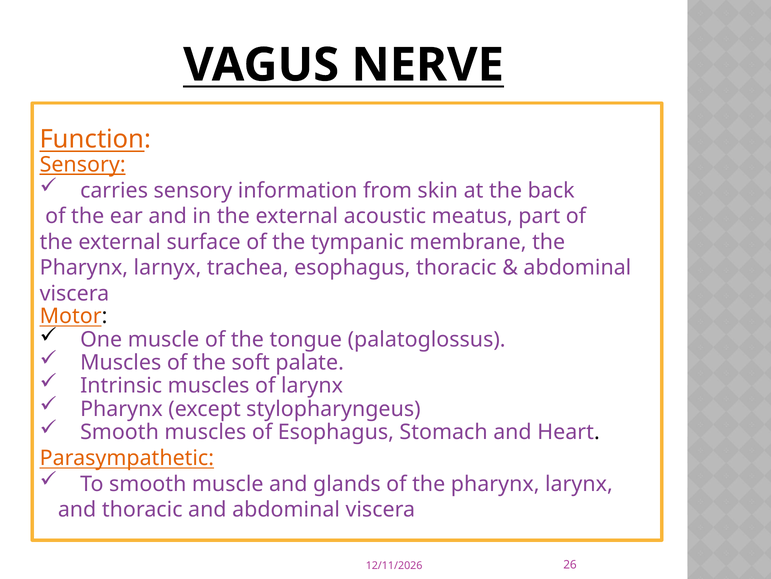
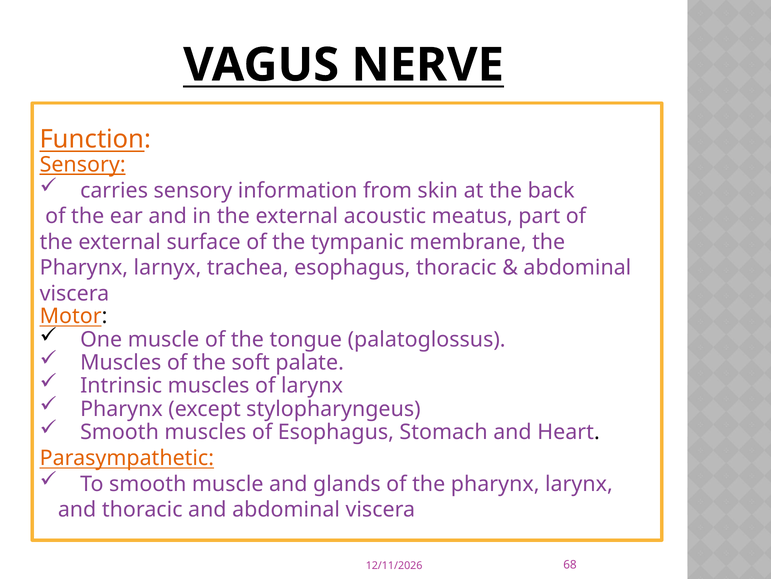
26: 26 -> 68
